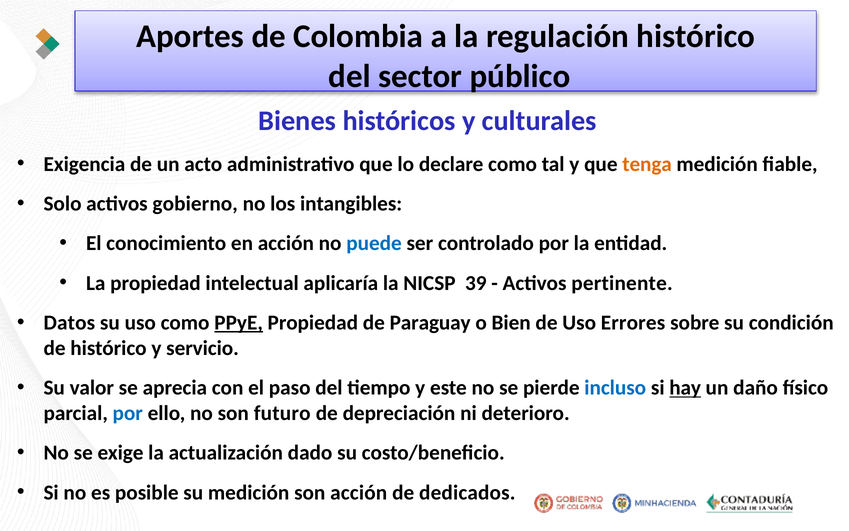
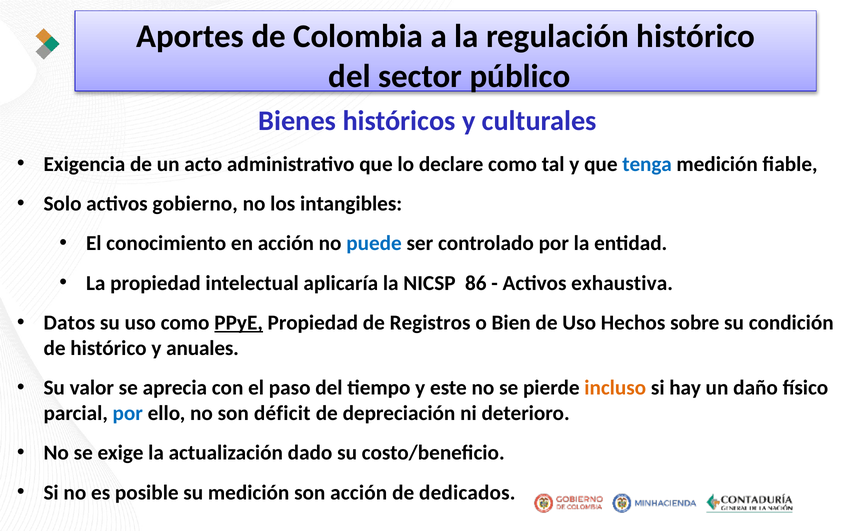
tenga colour: orange -> blue
39: 39 -> 86
pertinente: pertinente -> exhaustiva
Paraguay: Paraguay -> Registros
Errores: Errores -> Hechos
servicio: servicio -> anuales
incluso colour: blue -> orange
hay underline: present -> none
futuro: futuro -> déficit
